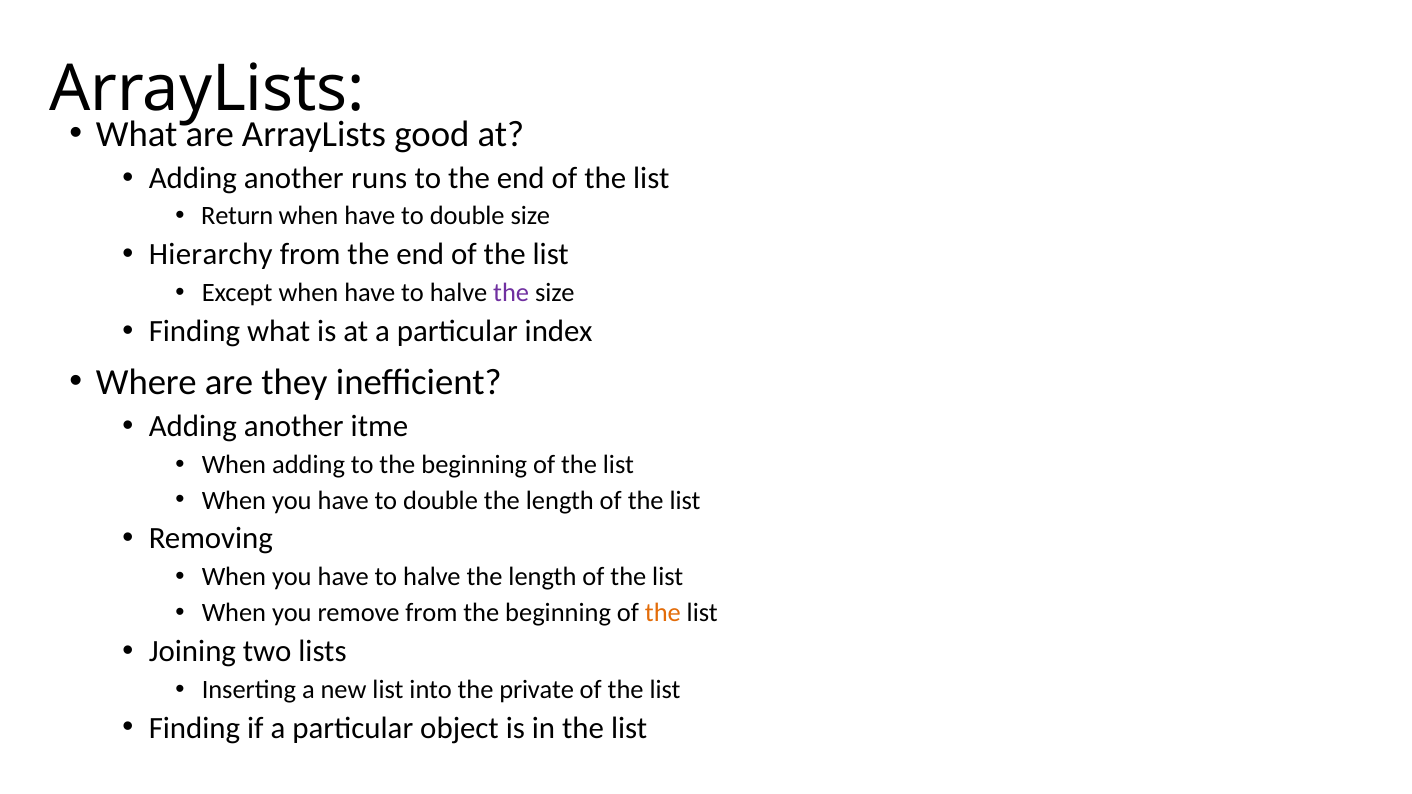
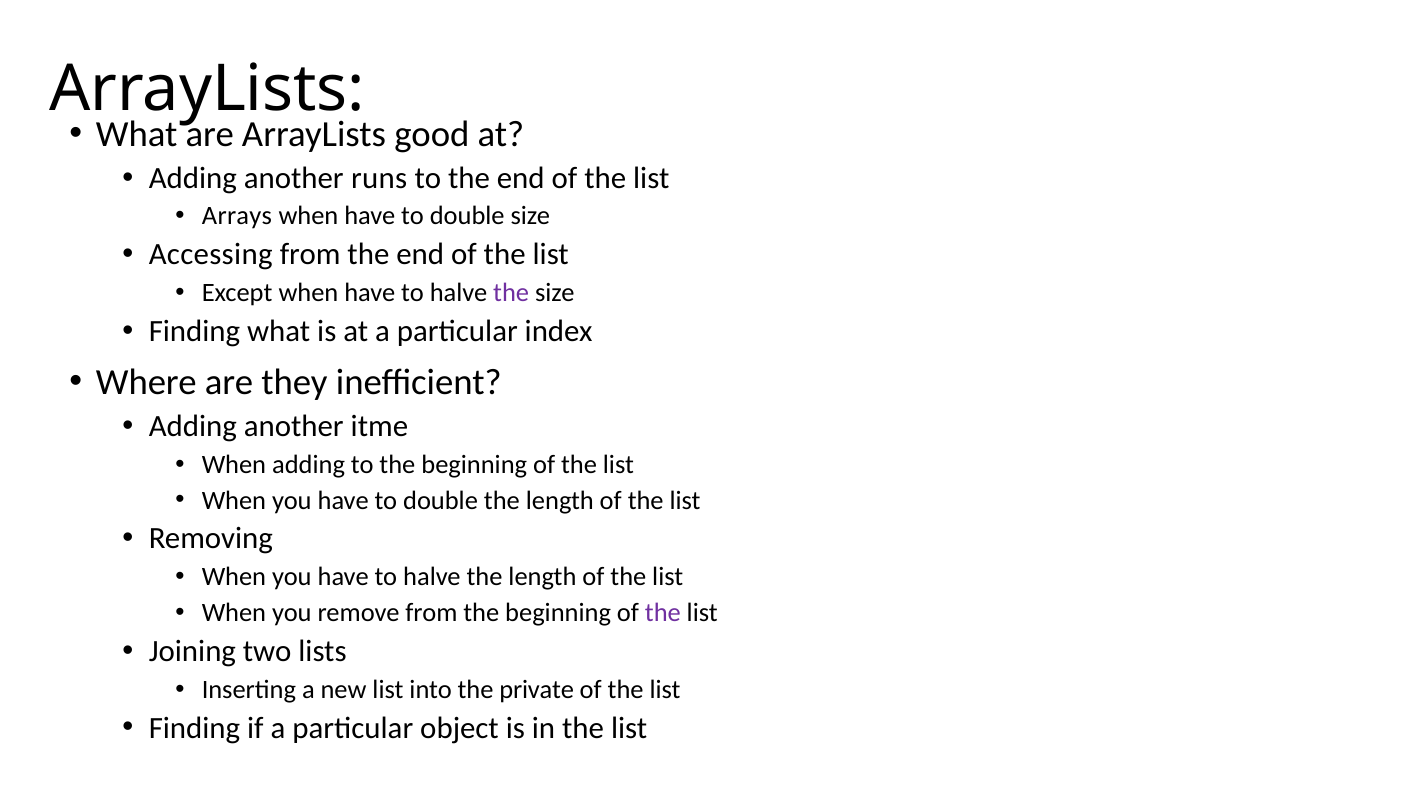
Return: Return -> Arrays
Hierarchy: Hierarchy -> Accessing
the at (663, 613) colour: orange -> purple
